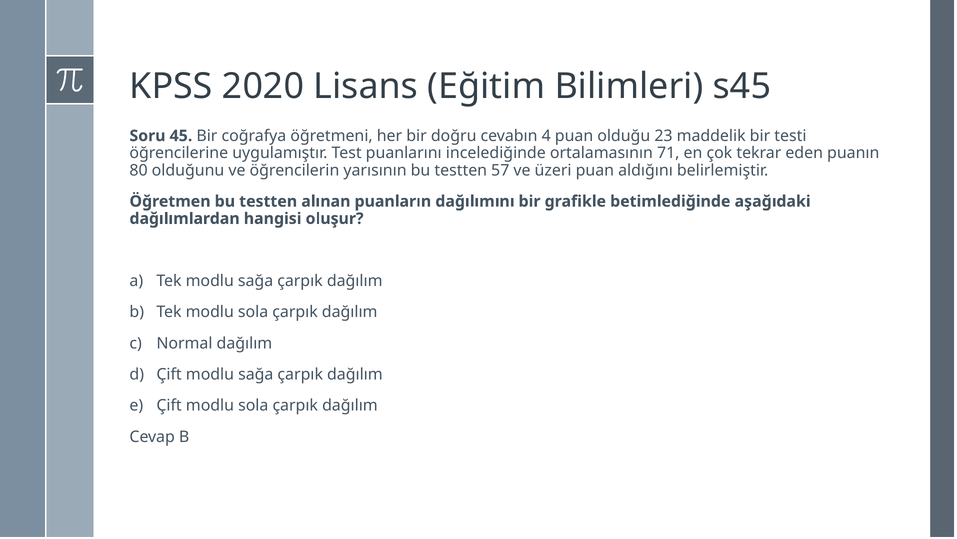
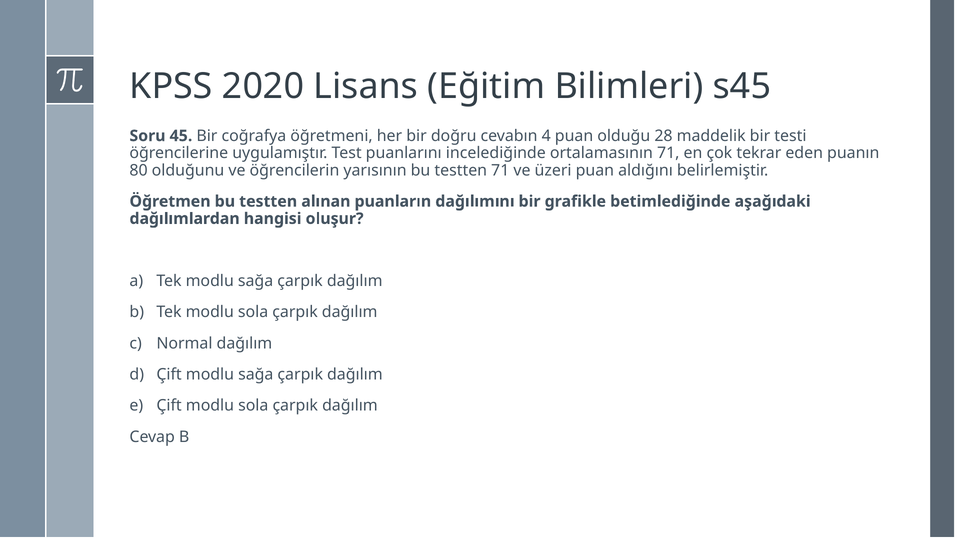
23: 23 -> 28
testten 57: 57 -> 71
